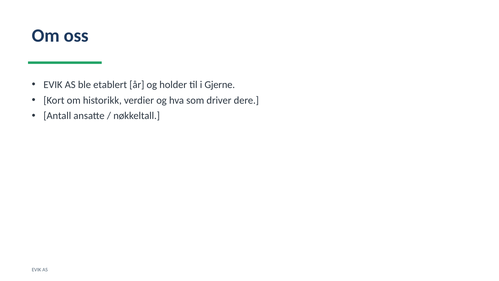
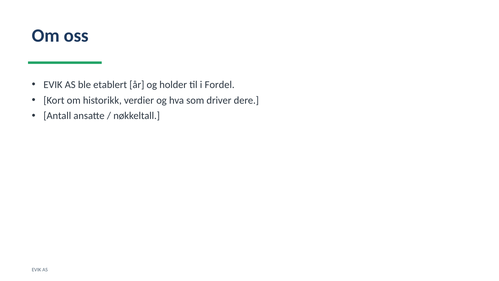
Gjerne: Gjerne -> Fordel
